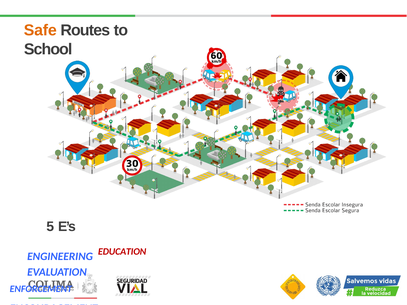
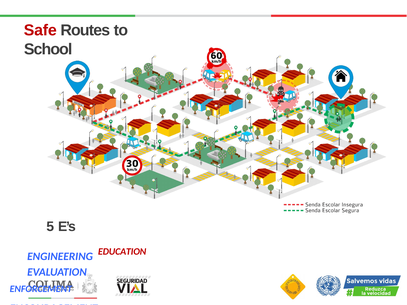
Safe colour: orange -> red
